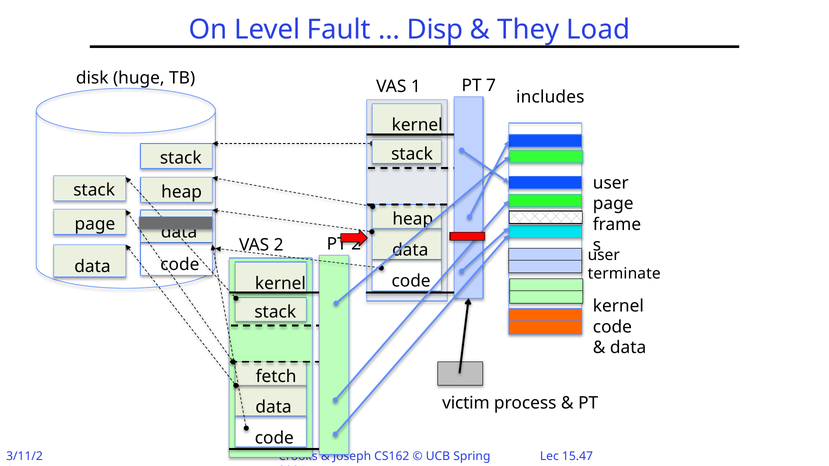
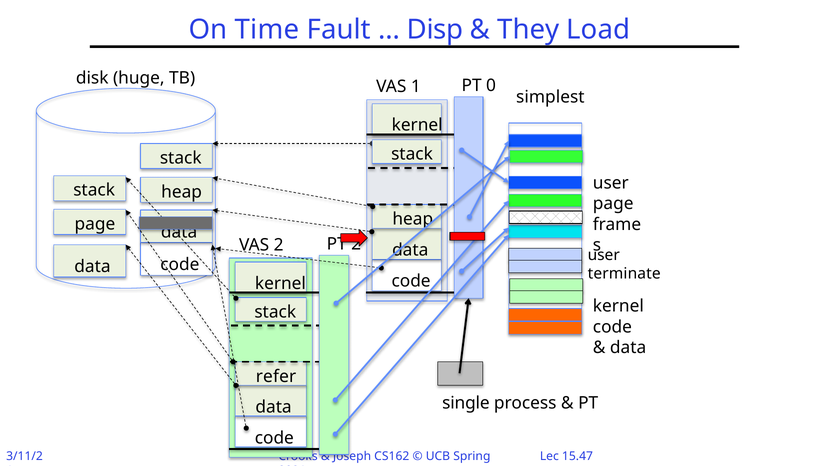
Level: Level -> Time
7: 7 -> 0
includes: includes -> simplest
fetch: fetch -> refer
victim: victim -> single
